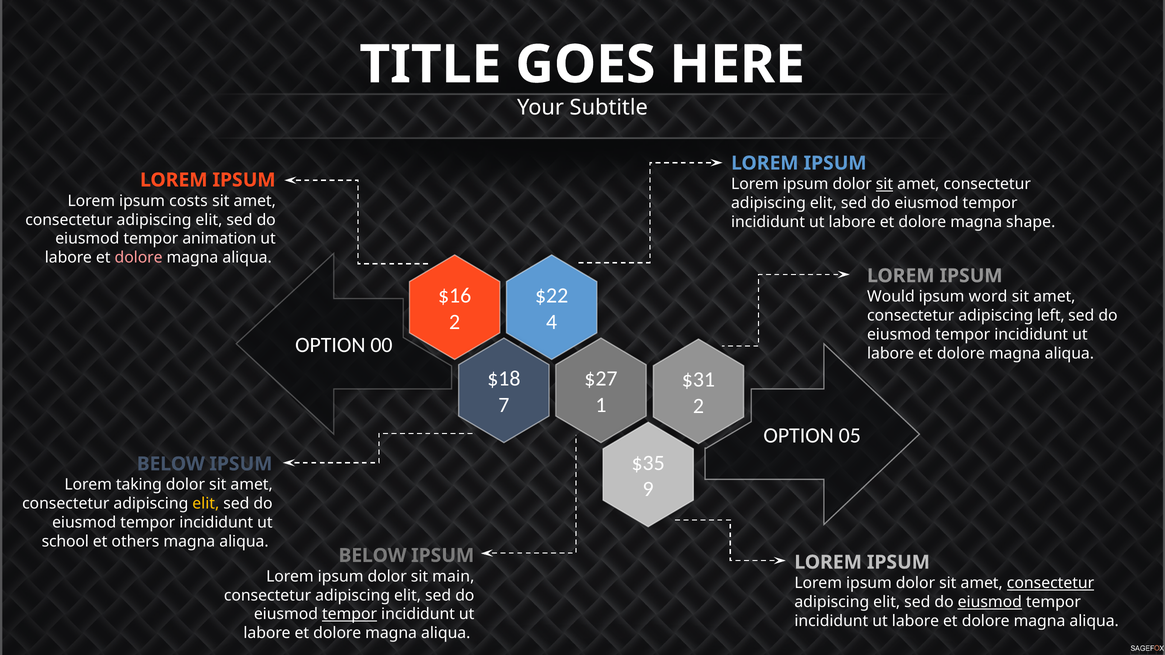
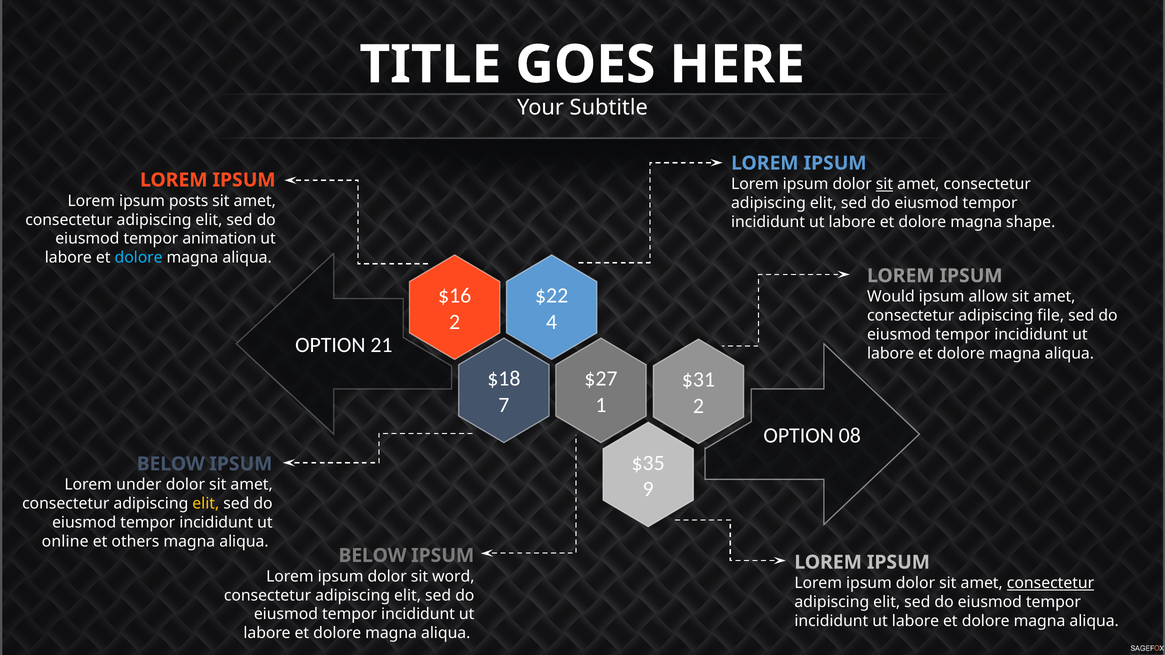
costs: costs -> posts
dolore at (139, 258) colour: pink -> light blue
word: word -> allow
left: left -> file
00: 00 -> 21
05: 05 -> 08
taking: taking -> under
school: school -> online
main: main -> word
eiusmod at (990, 602) underline: present -> none
tempor at (350, 615) underline: present -> none
